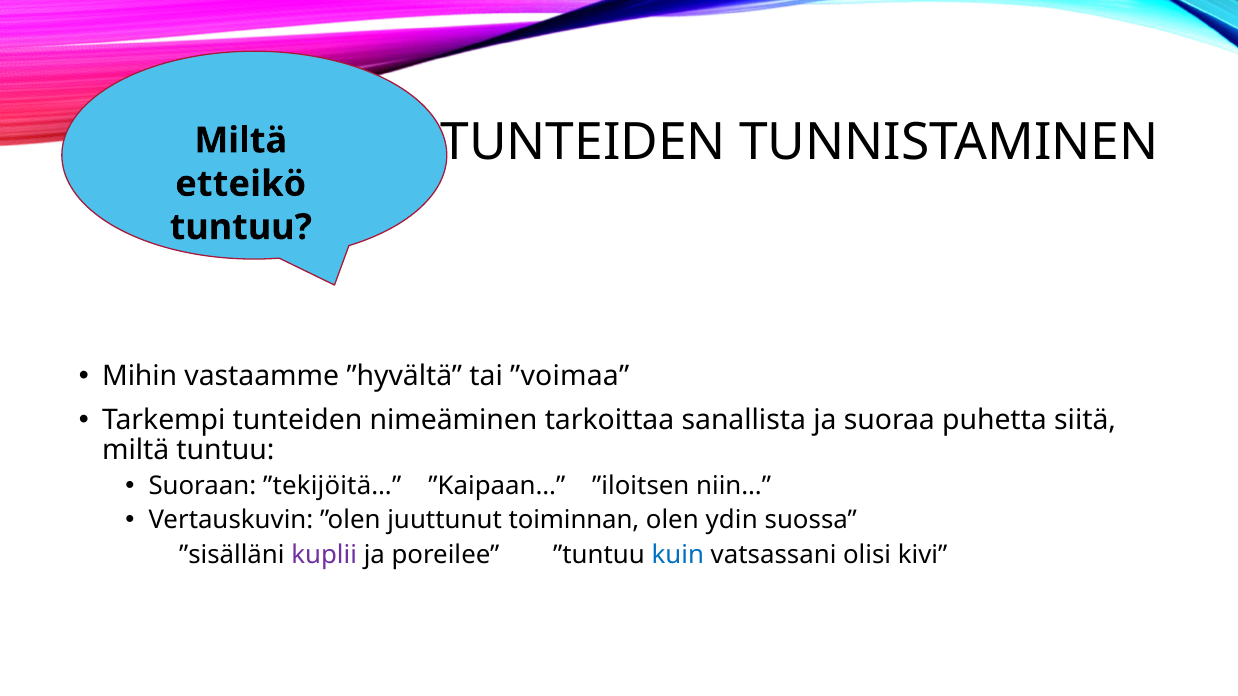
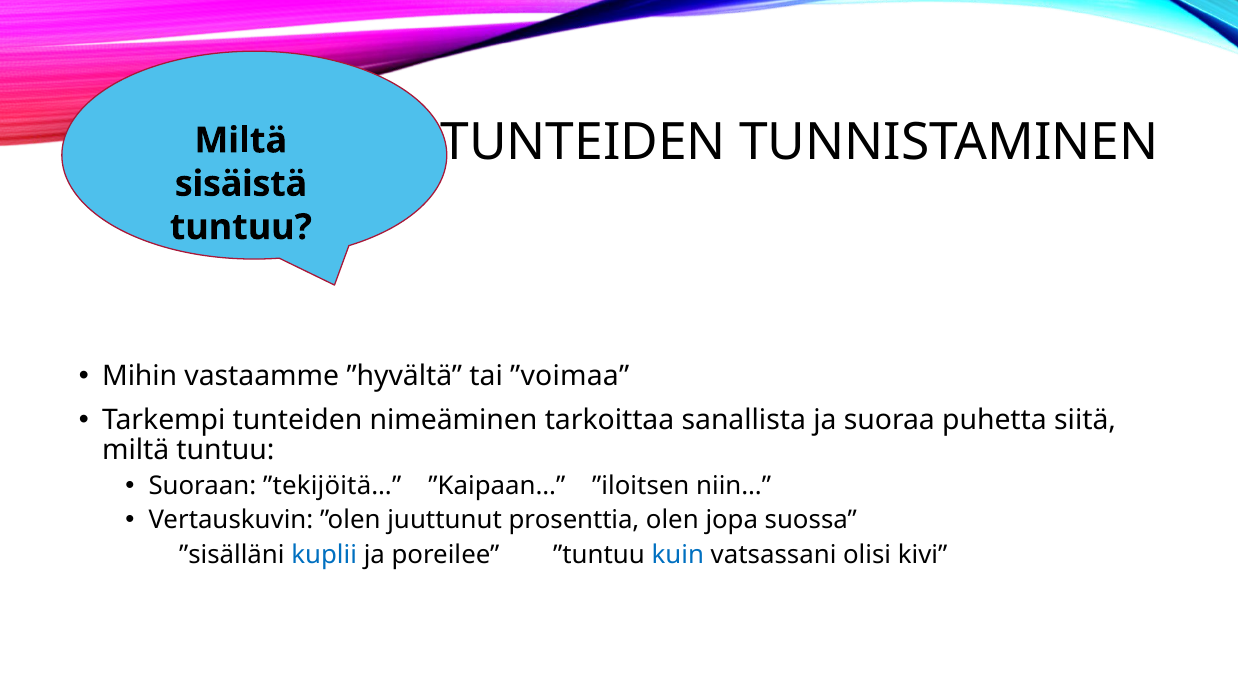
etteikö: etteikö -> sisäistä
toiminnan: toiminnan -> prosenttia
ydin: ydin -> jopa
kuplii colour: purple -> blue
